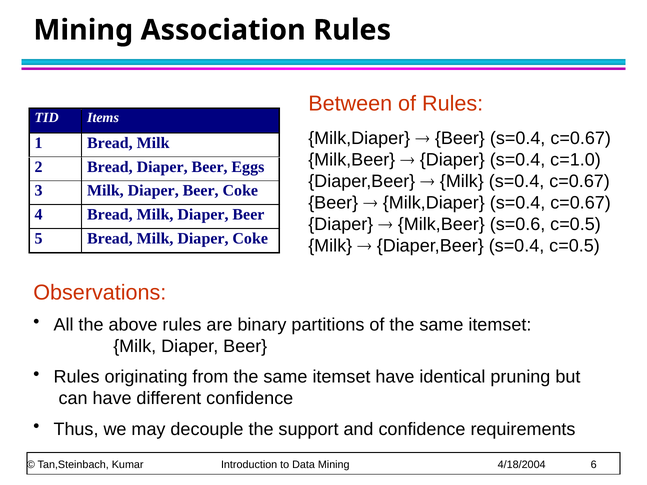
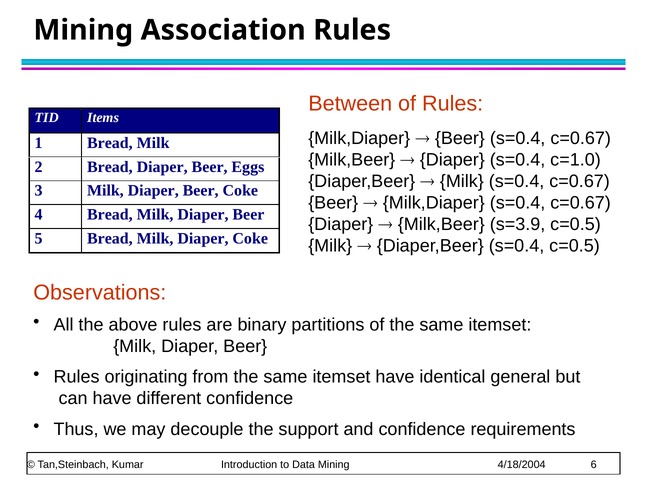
s=0.6: s=0.6 -> s=3.9
pruning: pruning -> general
